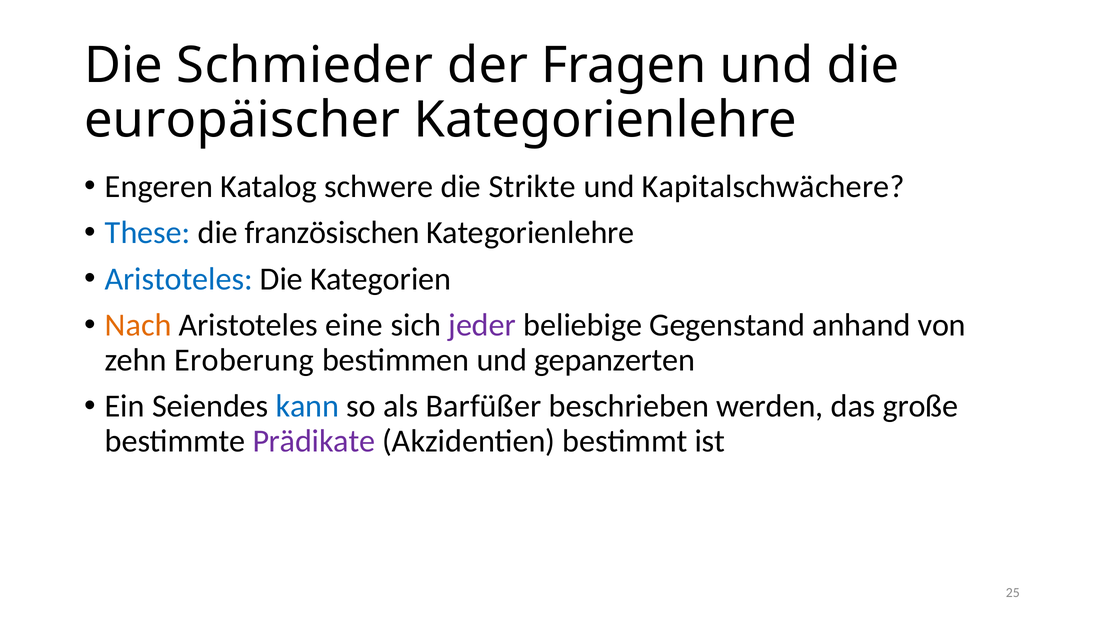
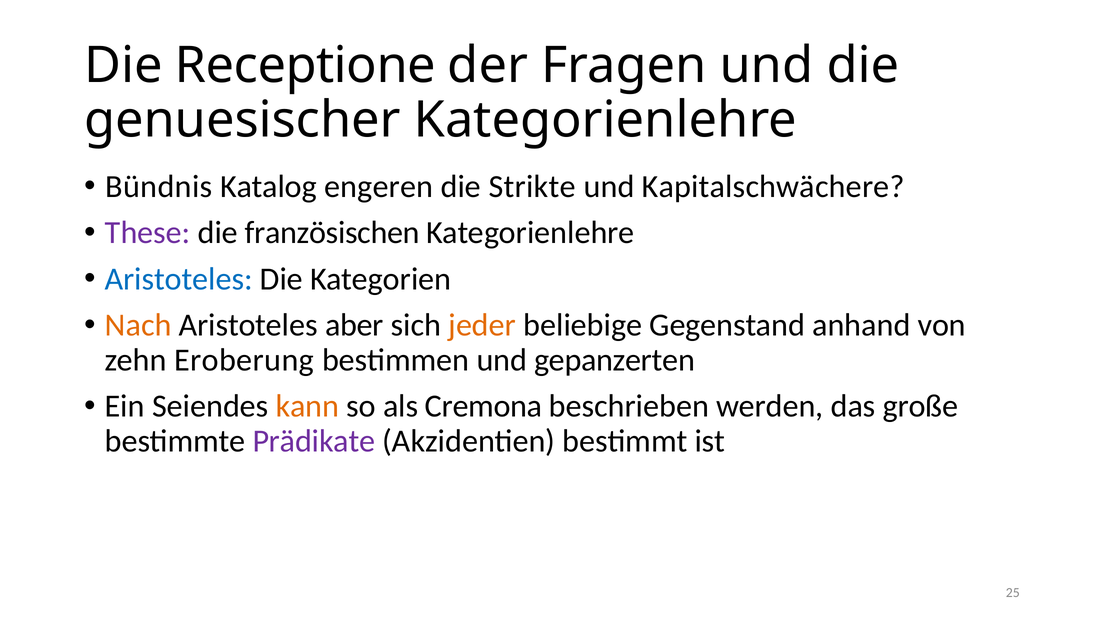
Schmieder: Schmieder -> Receptione
europäischer: europäischer -> genuesischer
Engeren: Engeren -> Bündnis
schwere: schwere -> engeren
These colour: blue -> purple
eine: eine -> aber
jeder colour: purple -> orange
kann colour: blue -> orange
Barfüßer: Barfüßer -> Cremona
